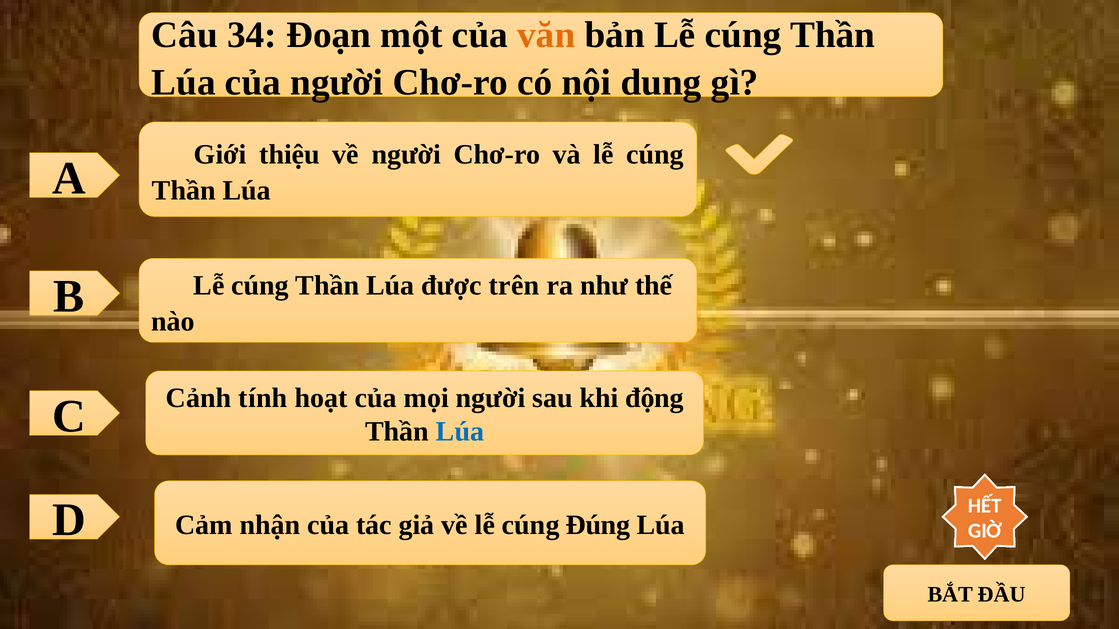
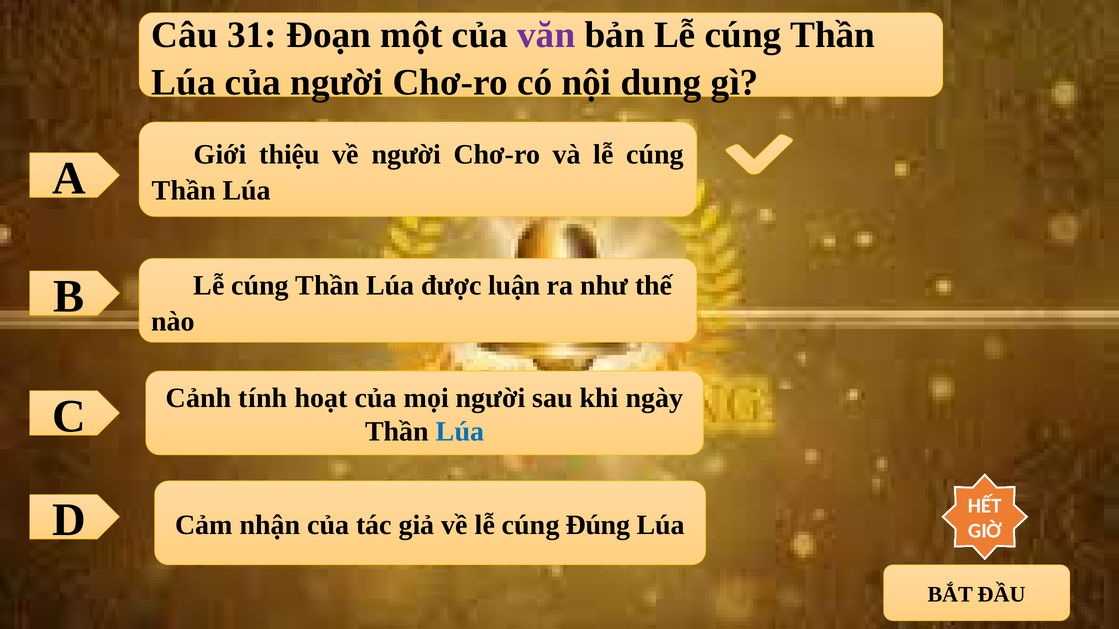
34: 34 -> 31
văn colour: orange -> purple
trên: trên -> luận
động: động -> ngày
